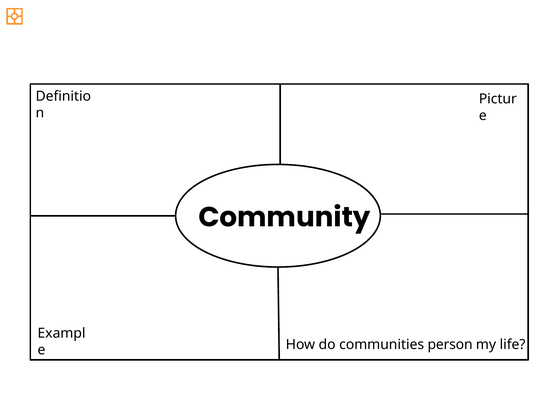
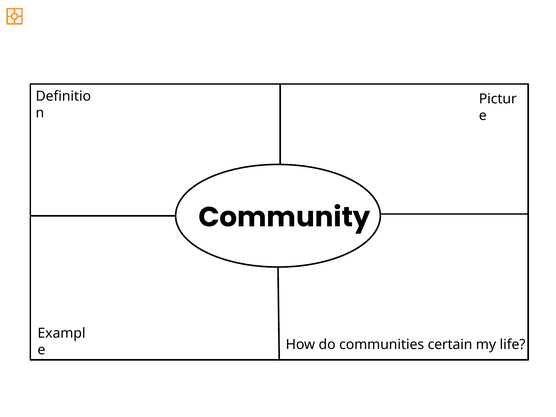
person: person -> certain
